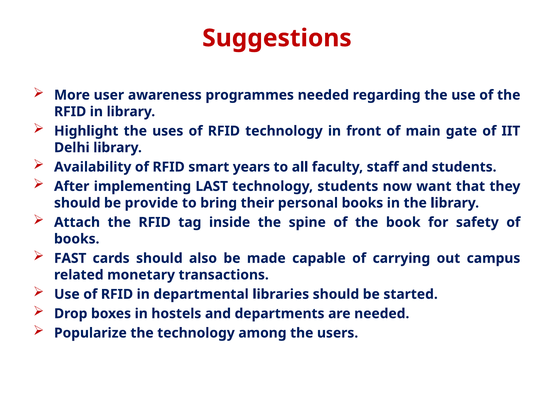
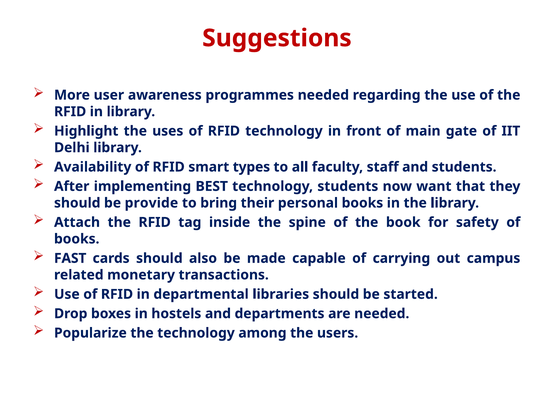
years: years -> types
LAST: LAST -> BEST
